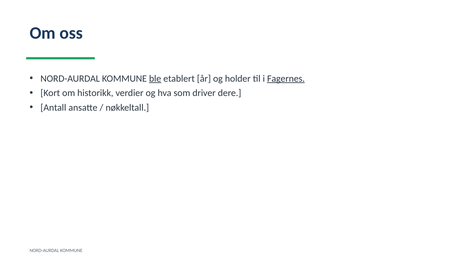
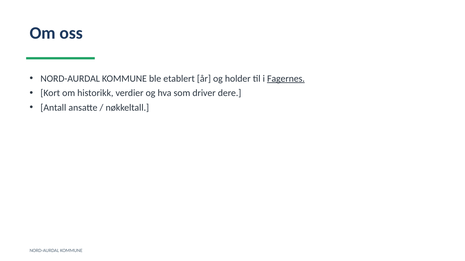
ble underline: present -> none
